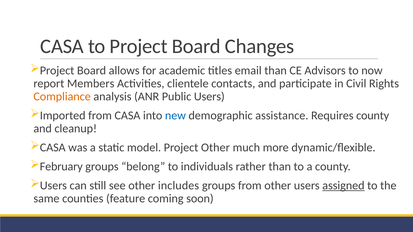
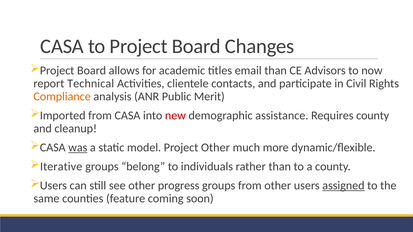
Members: Members -> Technical
Public Users: Users -> Merit
new colour: blue -> red
was underline: none -> present
February: February -> Iterative
includes: includes -> progress
